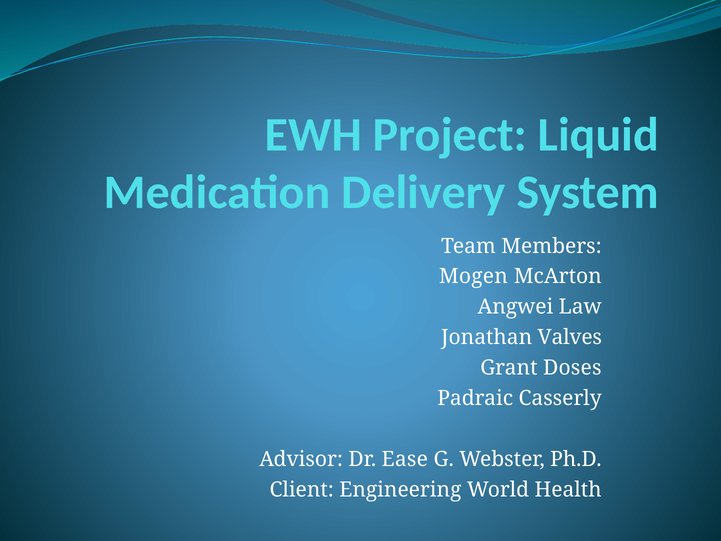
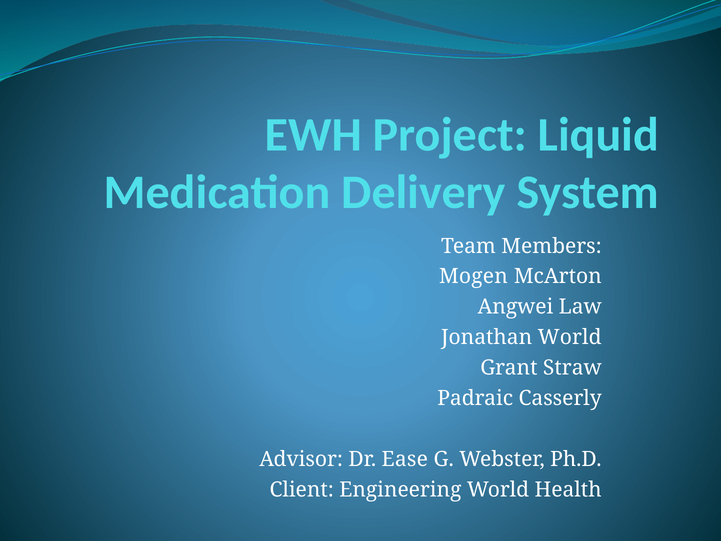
Jonathan Valves: Valves -> World
Doses: Doses -> Straw
